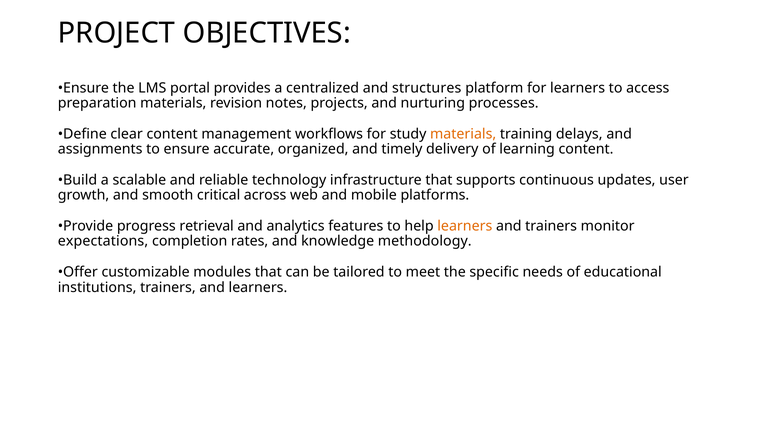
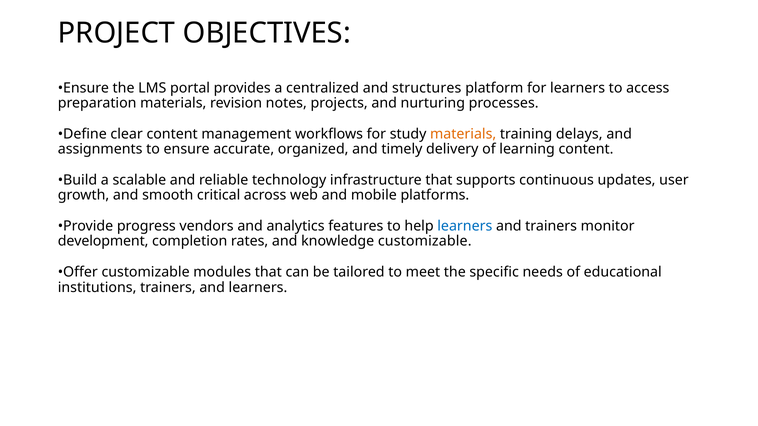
retrieval: retrieval -> vendors
learners at (465, 226) colour: orange -> blue
expectations: expectations -> development
knowledge methodology: methodology -> customizable
